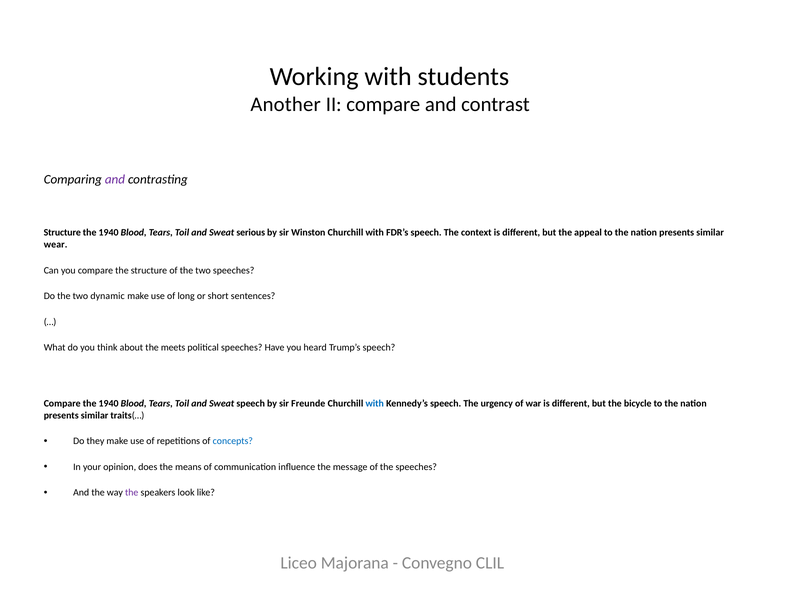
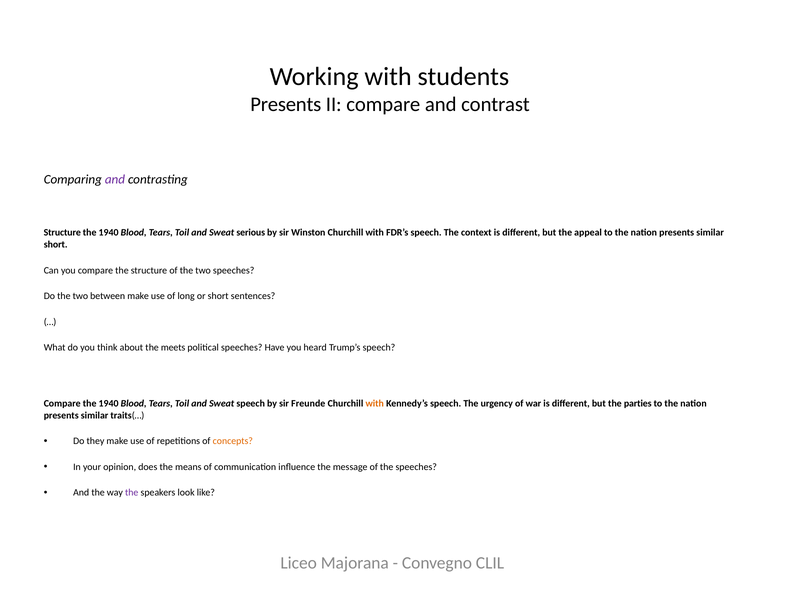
Another at (286, 104): Another -> Presents
wear at (56, 244): wear -> short
dynamic: dynamic -> between
with at (375, 403) colour: blue -> orange
bicycle: bicycle -> parties
concepts colour: blue -> orange
